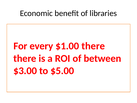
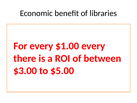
$1.00 there: there -> every
